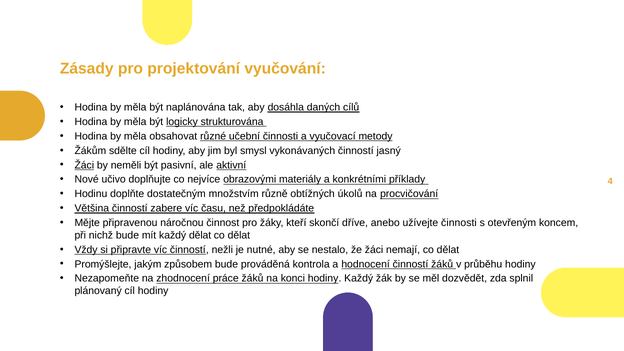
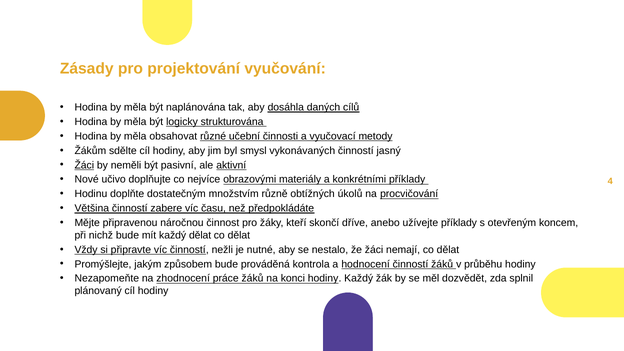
užívejte činnosti: činnosti -> příklady
